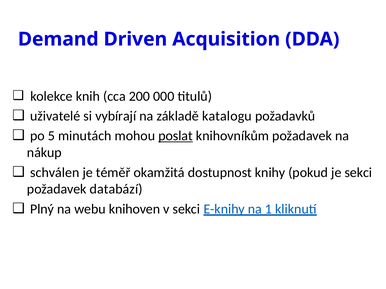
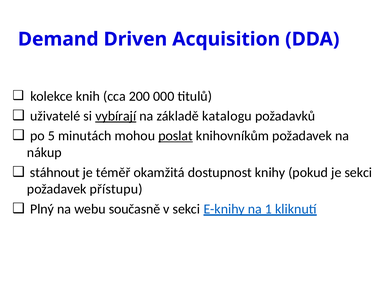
vybírají underline: none -> present
schválen: schválen -> stáhnout
databází: databází -> přístupu
knihoven: knihoven -> současně
